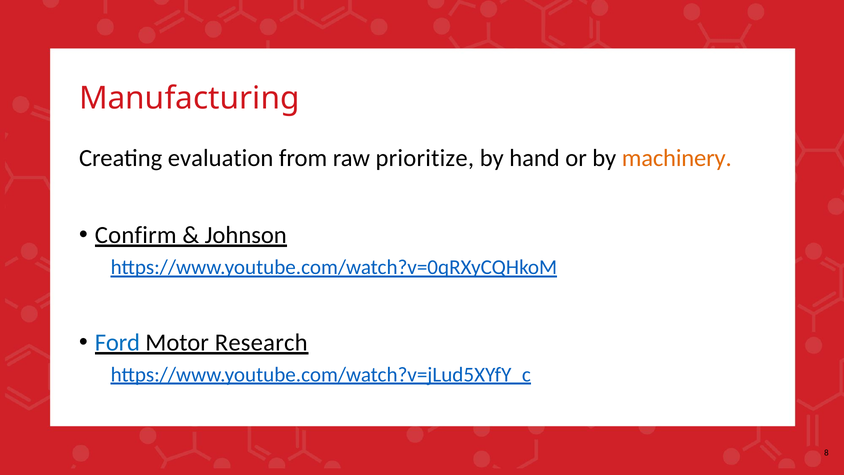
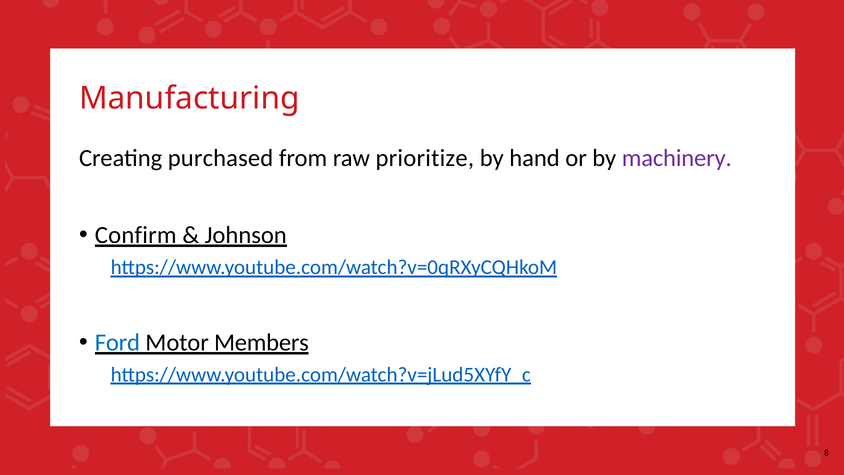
evaluation: evaluation -> purchased
machinery colour: orange -> purple
Research: Research -> Members
